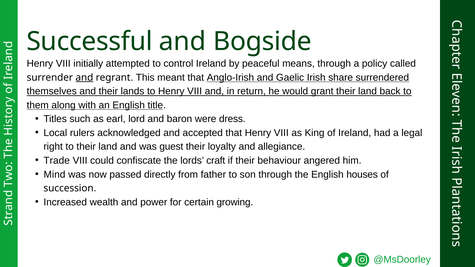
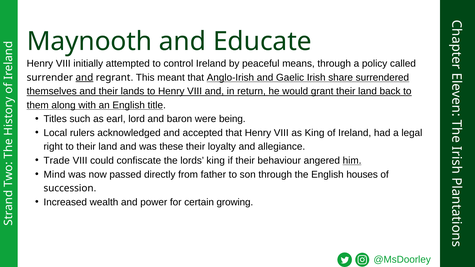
Successful: Successful -> Maynooth
Bogside: Bogside -> Educate
dress: dress -> being
guest: guest -> these
lords craft: craft -> king
him underline: none -> present
